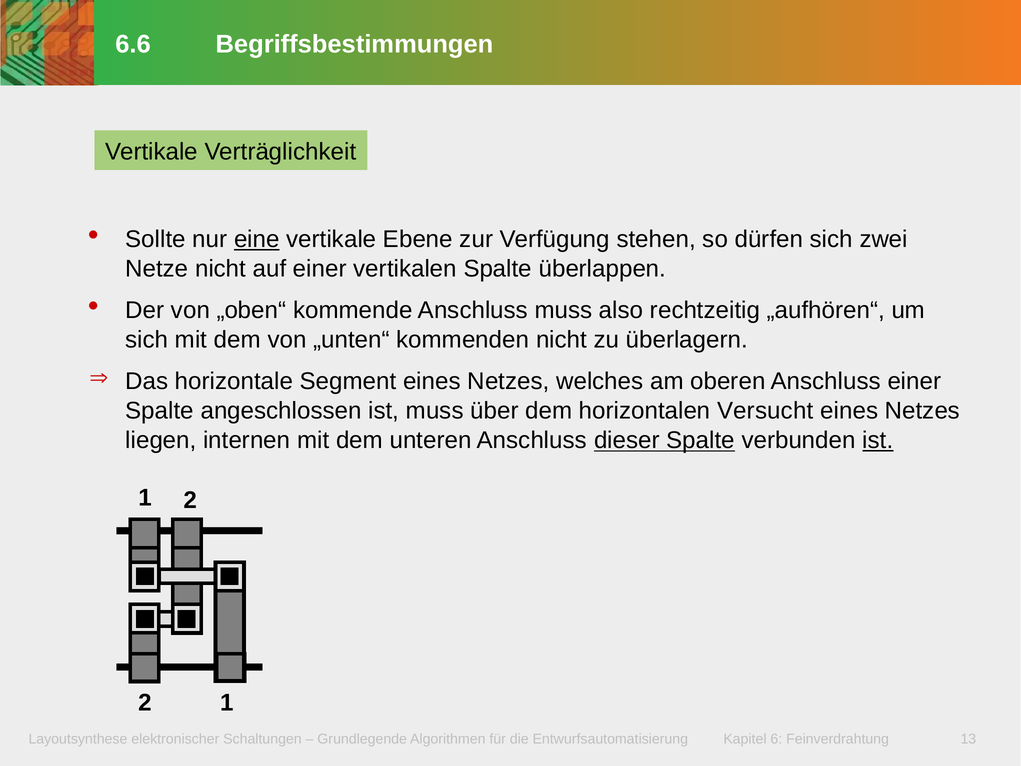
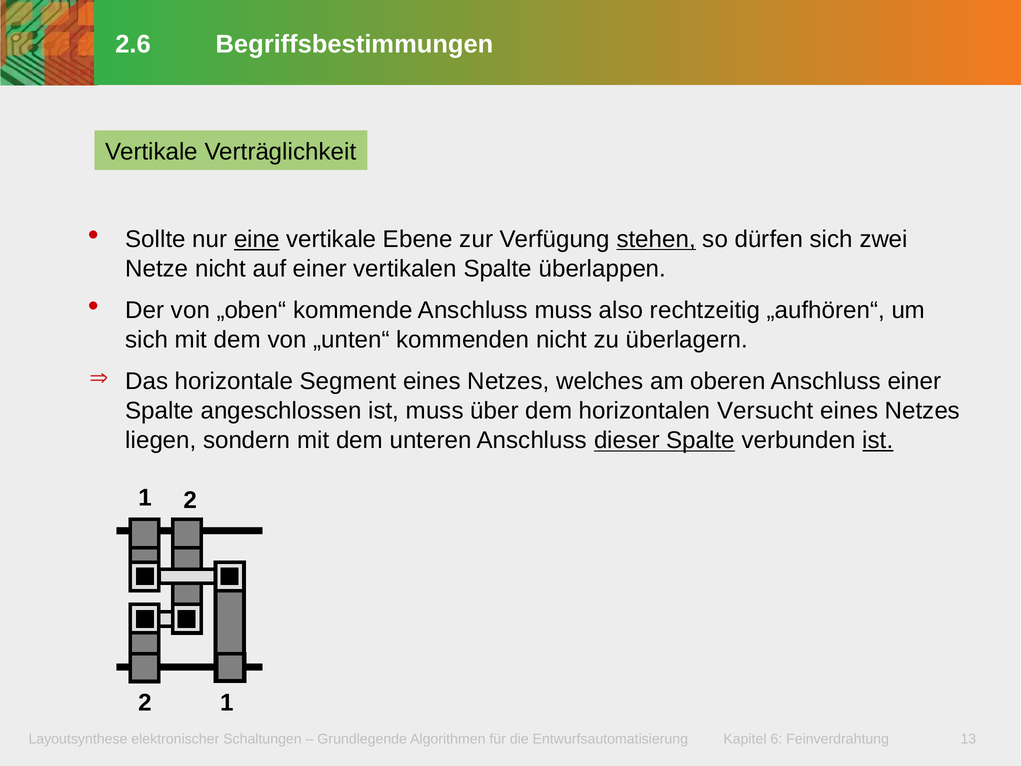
6.6: 6.6 -> 2.6
stehen underline: none -> present
internen: internen -> sondern
